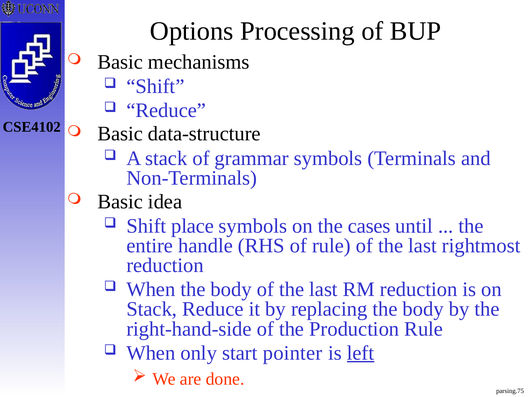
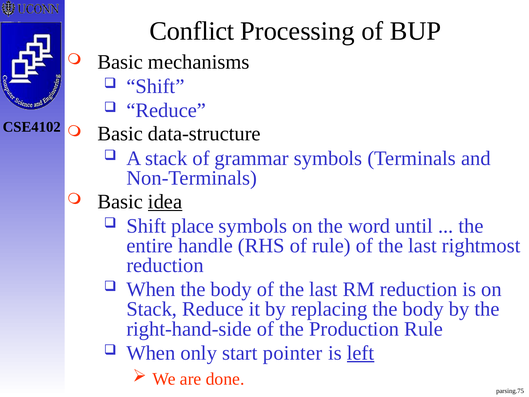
Options: Options -> Conflict
idea underline: none -> present
cases: cases -> word
